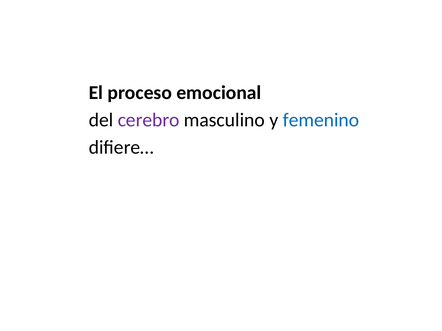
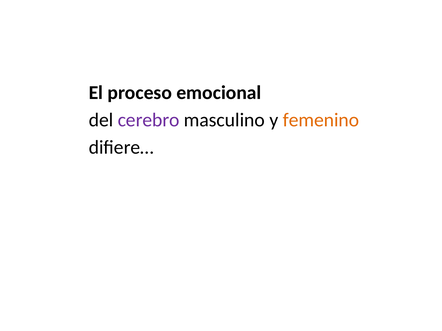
femenino colour: blue -> orange
